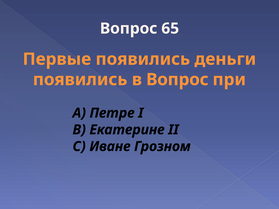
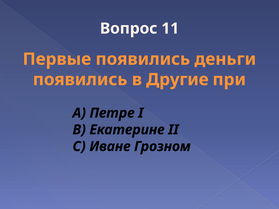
65: 65 -> 11
в Вопрос: Вопрос -> Другие
